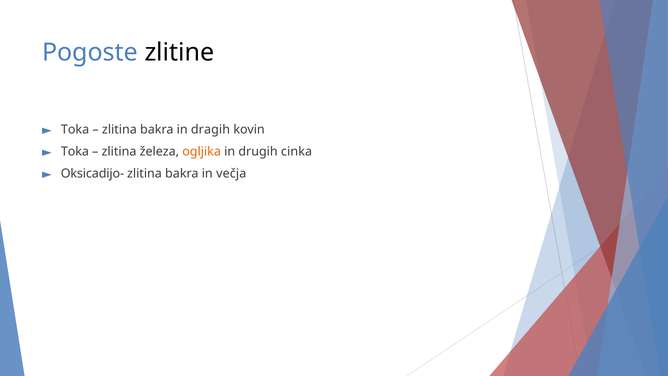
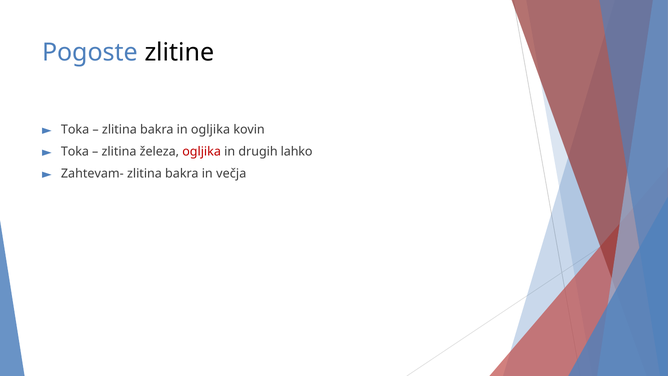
in dragih: dragih -> ogljika
ogljika at (202, 151) colour: orange -> red
cinka: cinka -> lahko
Oksicadijo-: Oksicadijo- -> Zahtevam-
